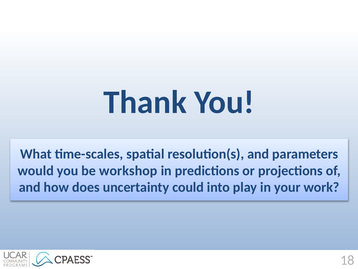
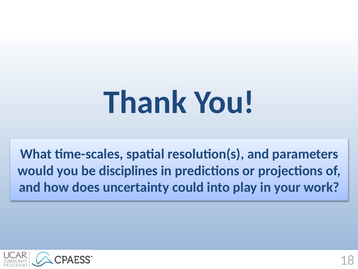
workshop: workshop -> disciplines
